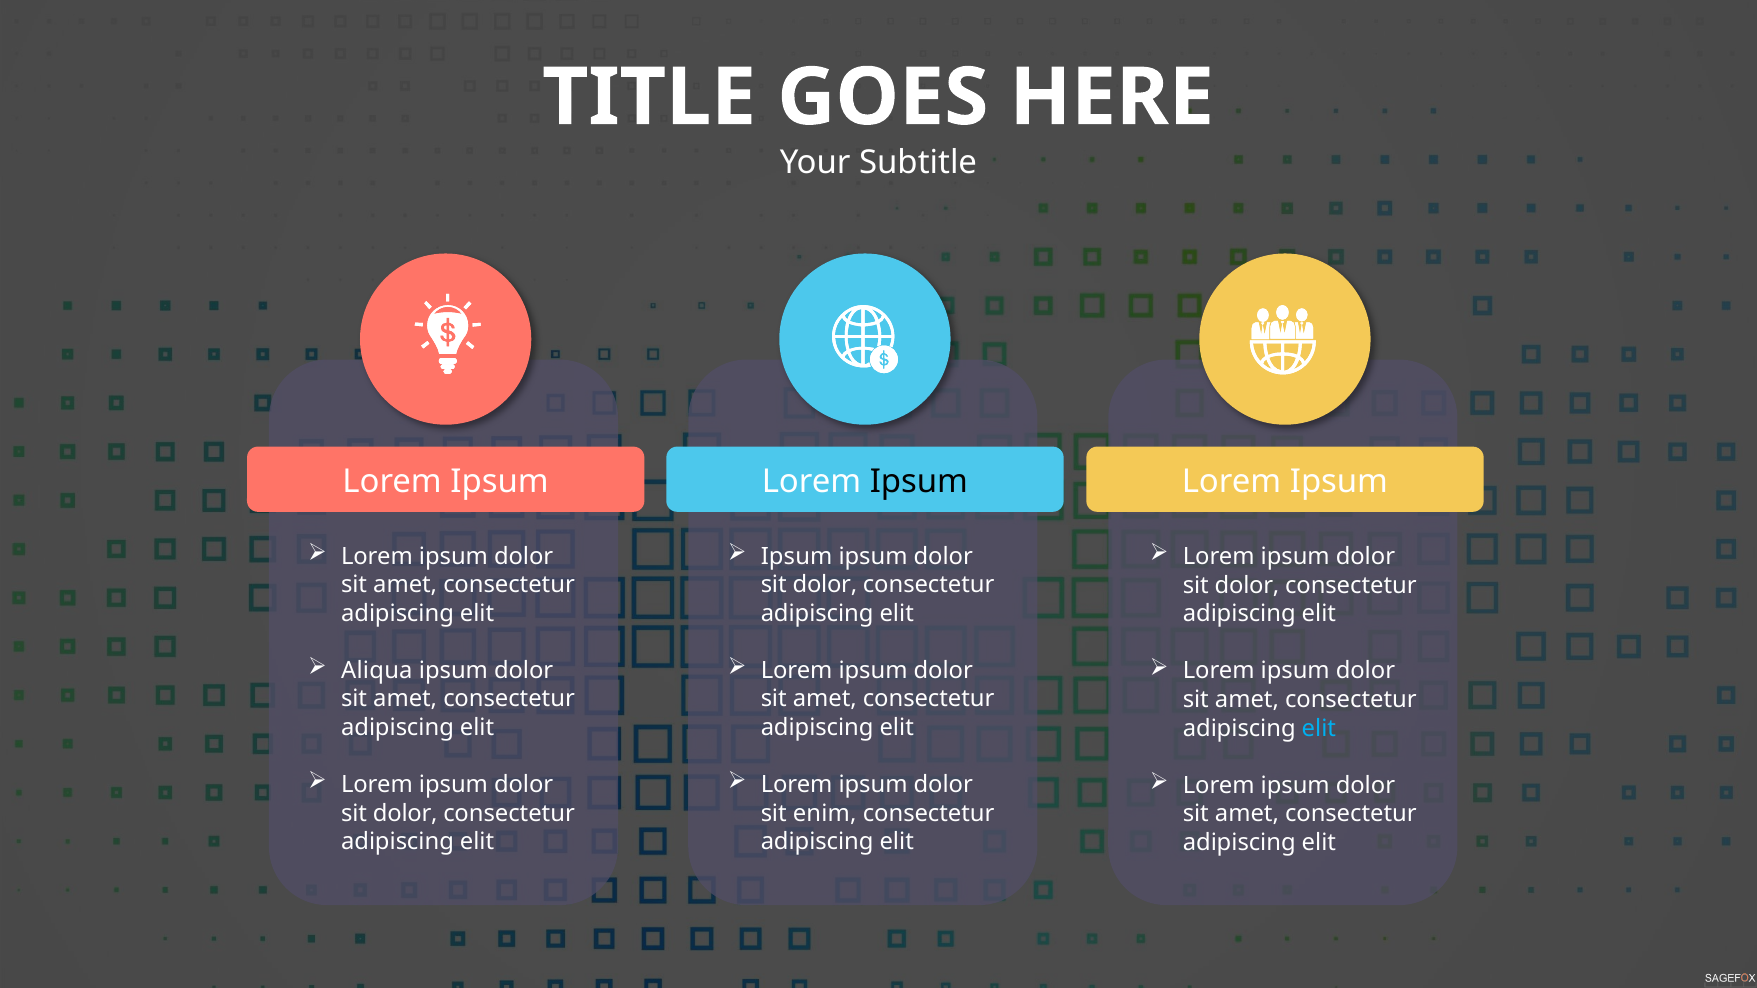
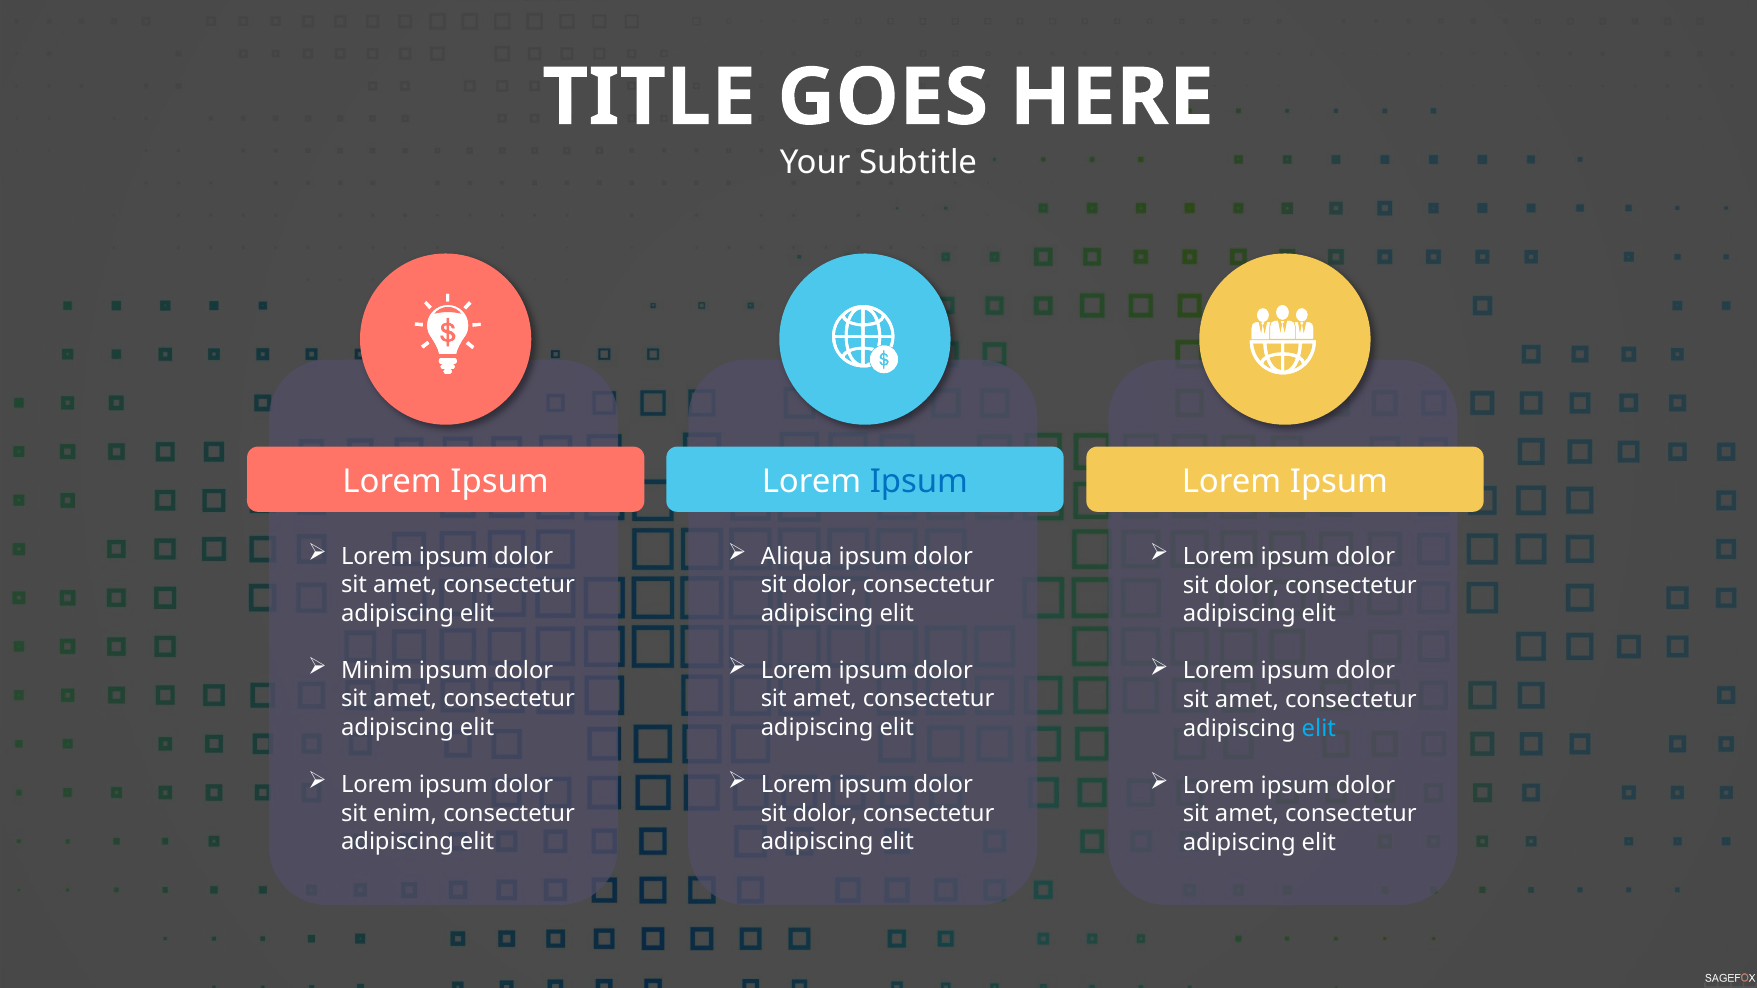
Ipsum at (919, 481) colour: black -> blue
Ipsum at (797, 556): Ipsum -> Aliqua
Aliqua: Aliqua -> Minim
dolor at (405, 814): dolor -> enim
enim at (825, 814): enim -> dolor
